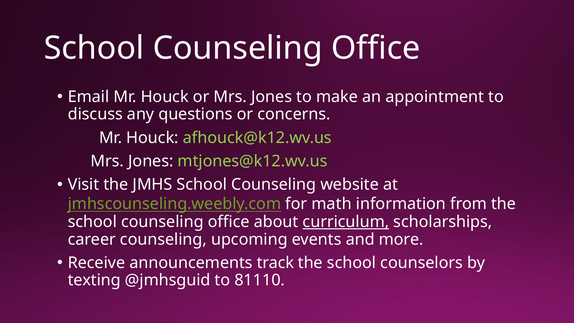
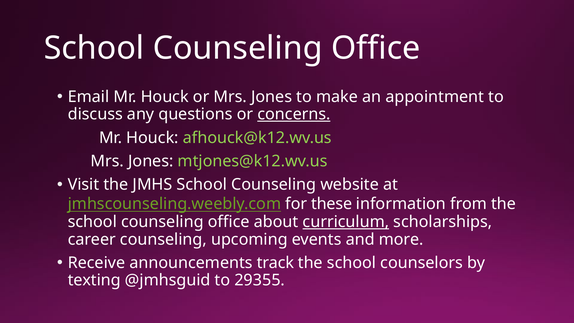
concerns underline: none -> present
math: math -> these
81110: 81110 -> 29355
